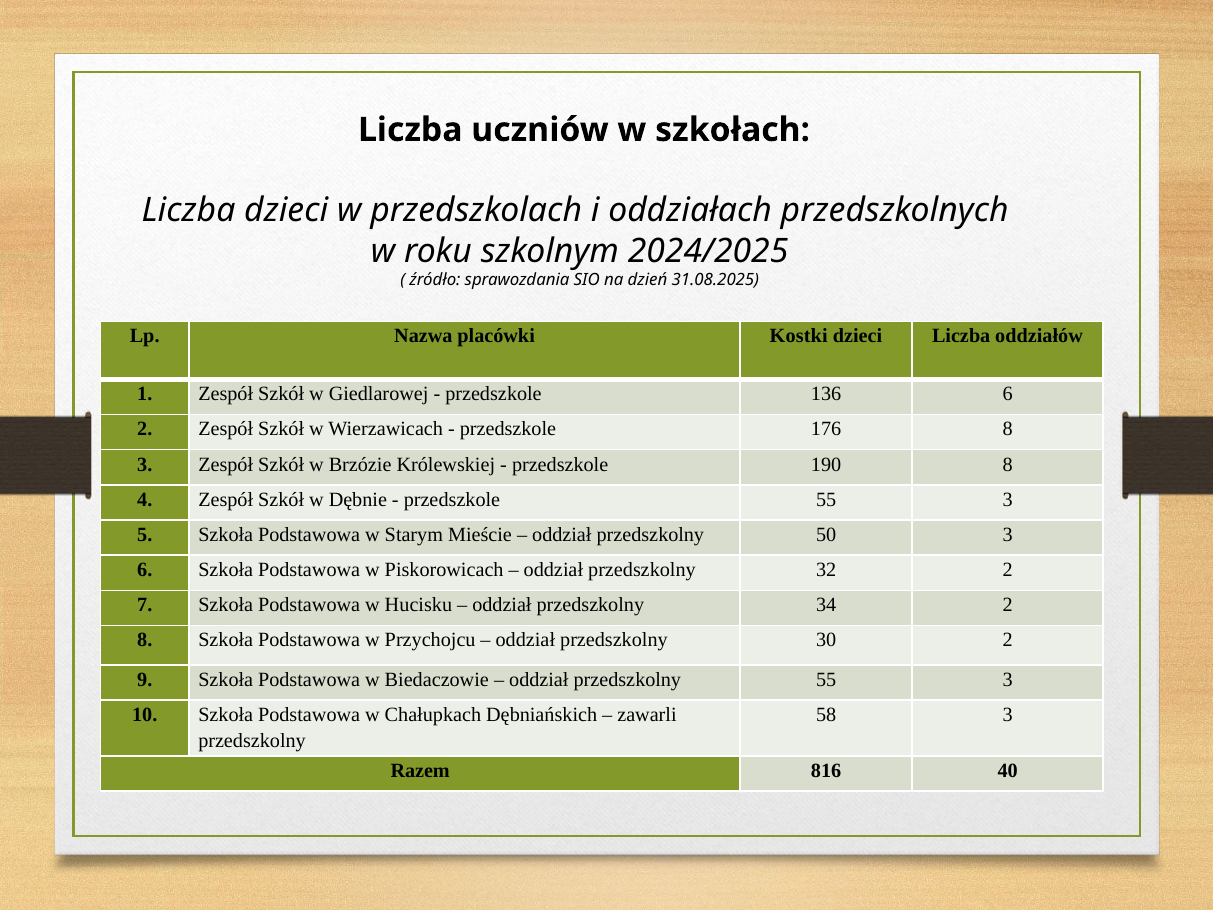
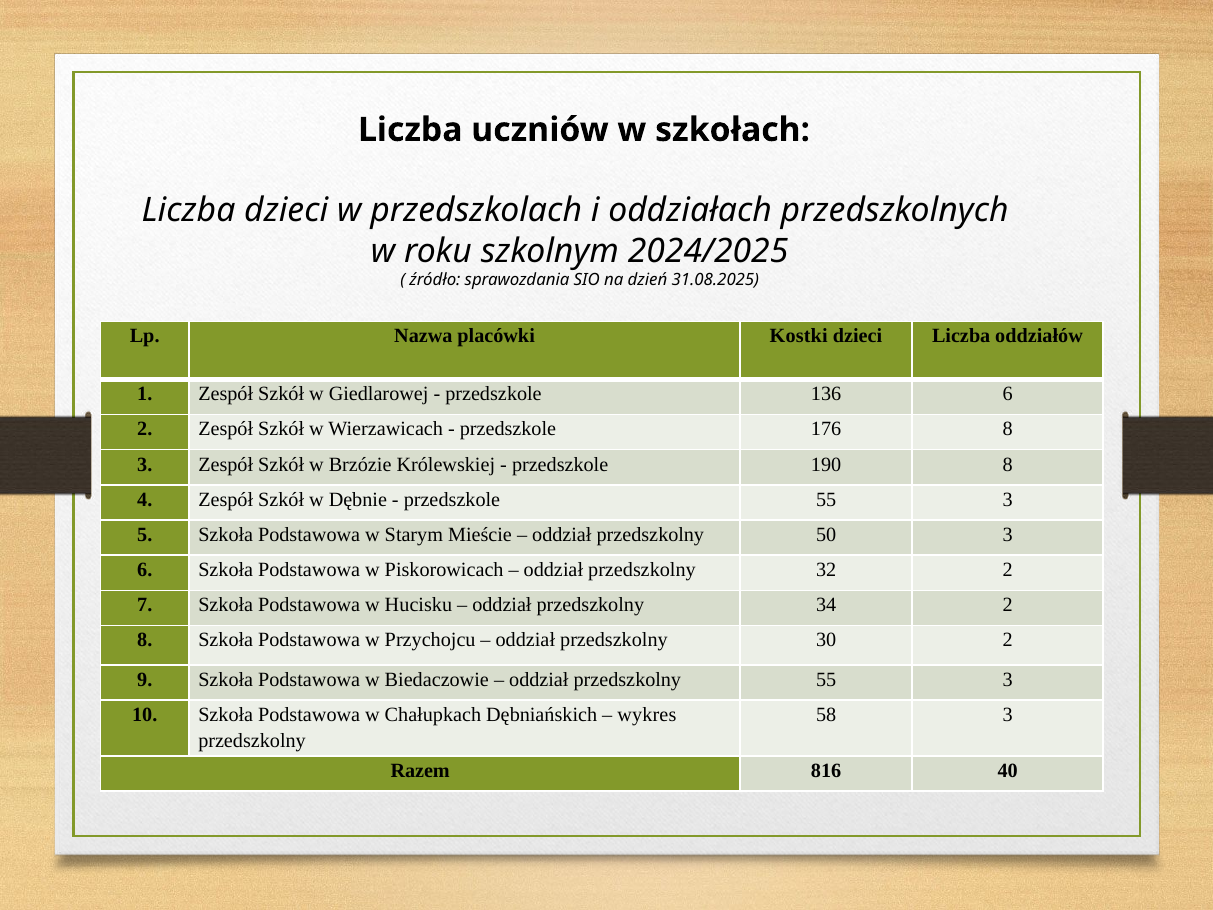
zawarli: zawarli -> wykres
